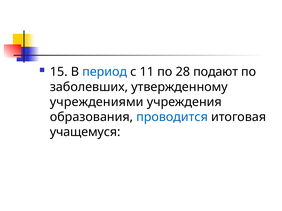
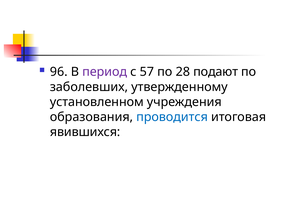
15: 15 -> 96
период colour: blue -> purple
11: 11 -> 57
учреждениями: учреждениями -> установленном
учащемуся: учащемуся -> явившихся
